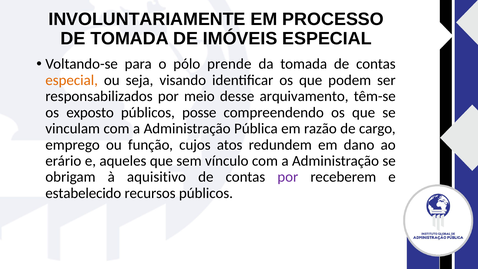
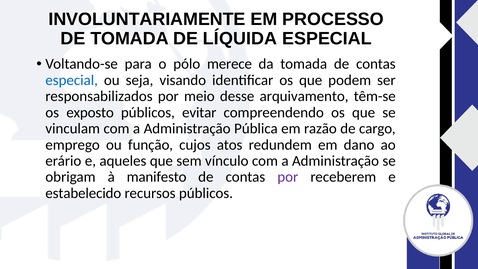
IMÓVEIS: IMÓVEIS -> LÍQUIDA
prende: prende -> merece
especial at (72, 80) colour: orange -> blue
posse: posse -> evitar
aquisitivo: aquisitivo -> manifesto
